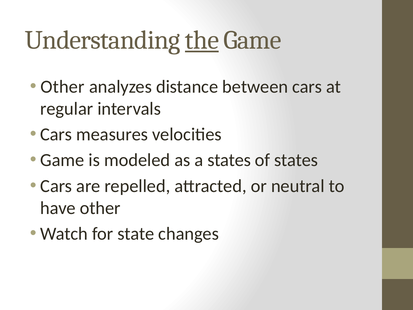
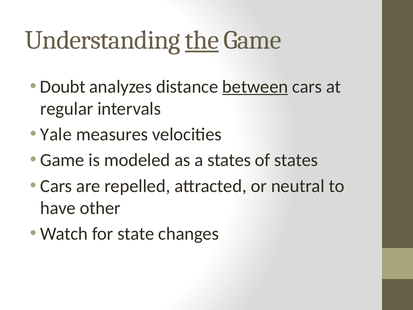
Other at (63, 87): Other -> Doubt
between underline: none -> present
Cars at (56, 134): Cars -> Yale
